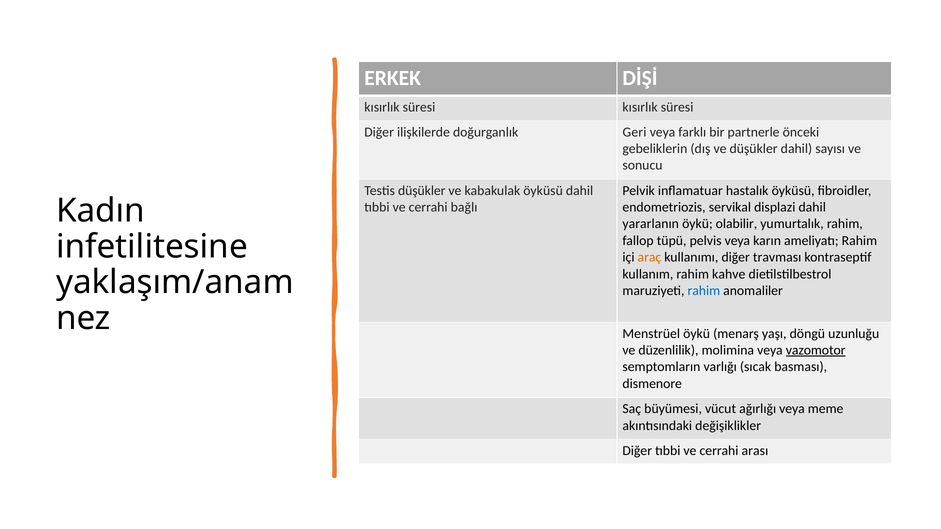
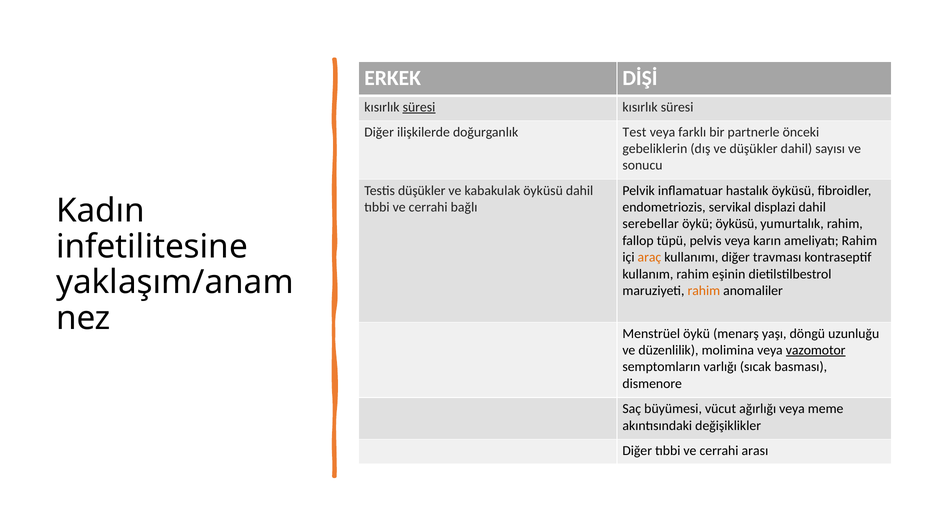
süresi at (419, 107) underline: none -> present
Geri: Geri -> Test
yararlanın: yararlanın -> serebellar
öykü olabilir: olabilir -> öyküsü
kahve: kahve -> eşinin
rahim at (704, 291) colour: blue -> orange
